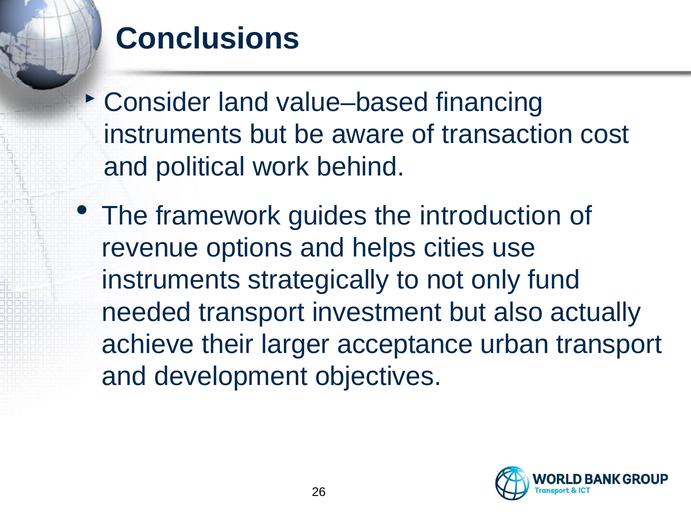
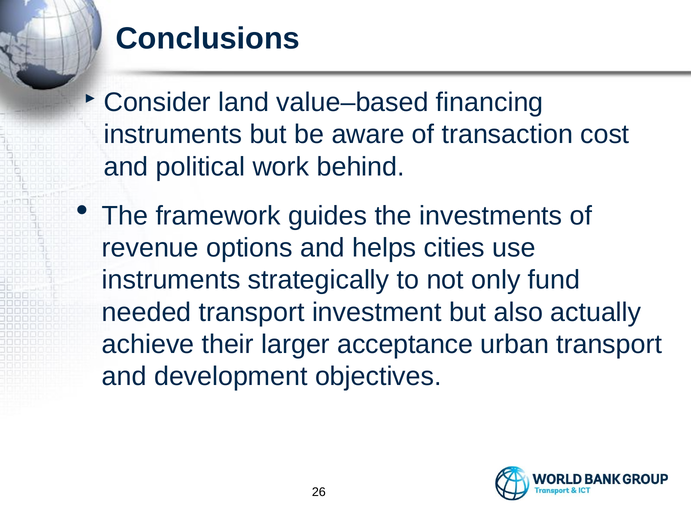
introduction: introduction -> investments
